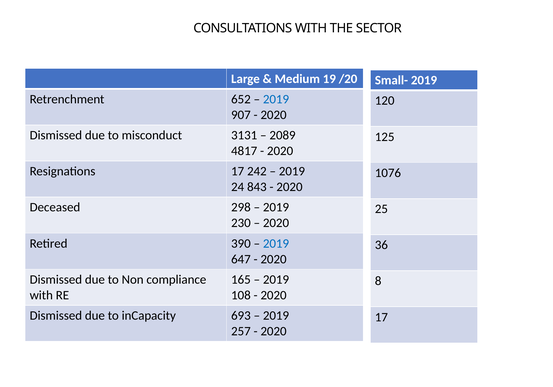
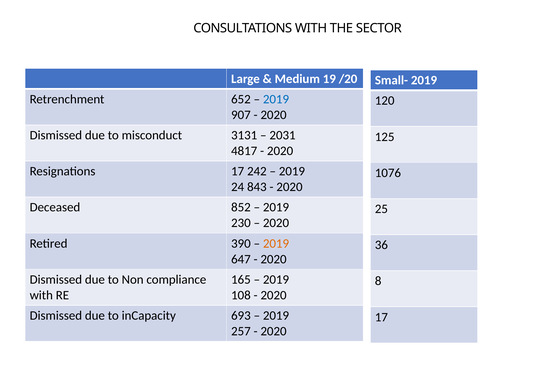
2089: 2089 -> 2031
298: 298 -> 852
2019 at (276, 244) colour: blue -> orange
